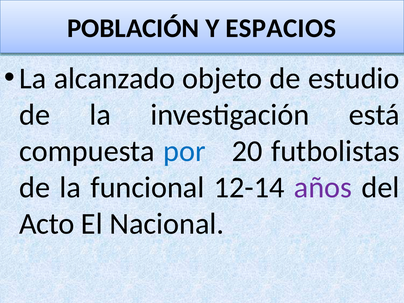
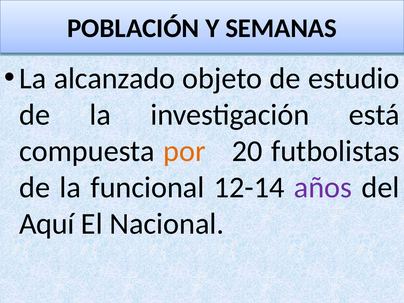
ESPACIOS: ESPACIOS -> SEMANAS
por colour: blue -> orange
Acto: Acto -> Aquí
